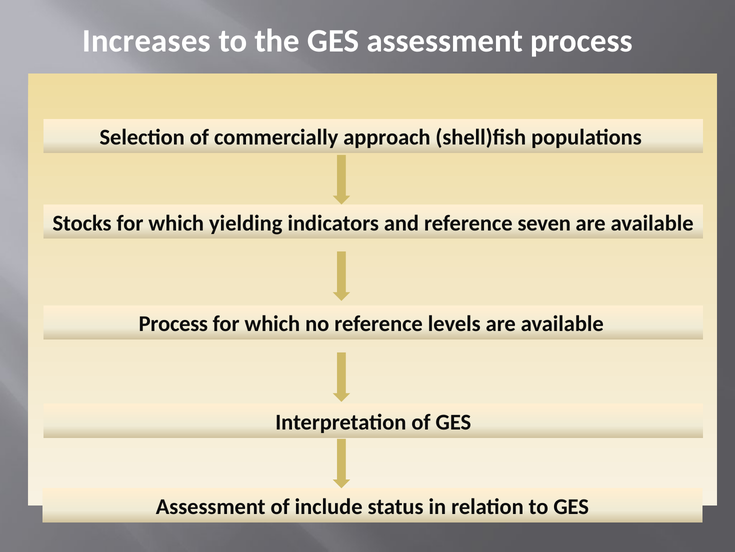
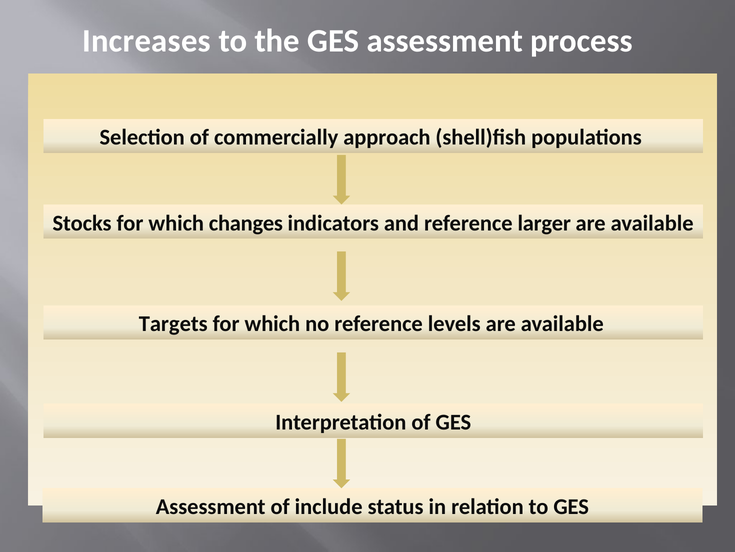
yielding: yielding -> changes
seven: seven -> larger
Process at (173, 324): Process -> Targets
